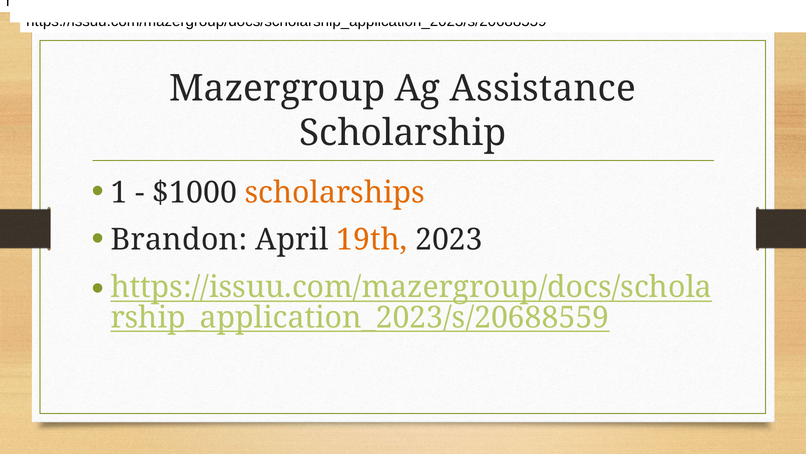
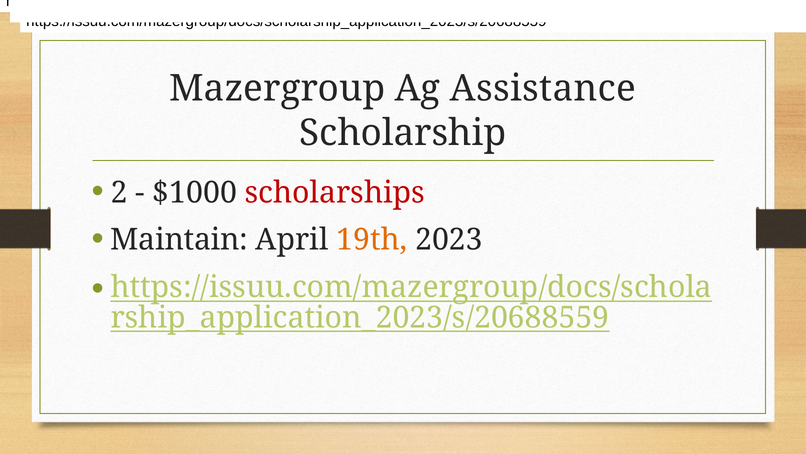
1: 1 -> 2
scholarships colour: orange -> red
Brandon: Brandon -> Maintain
